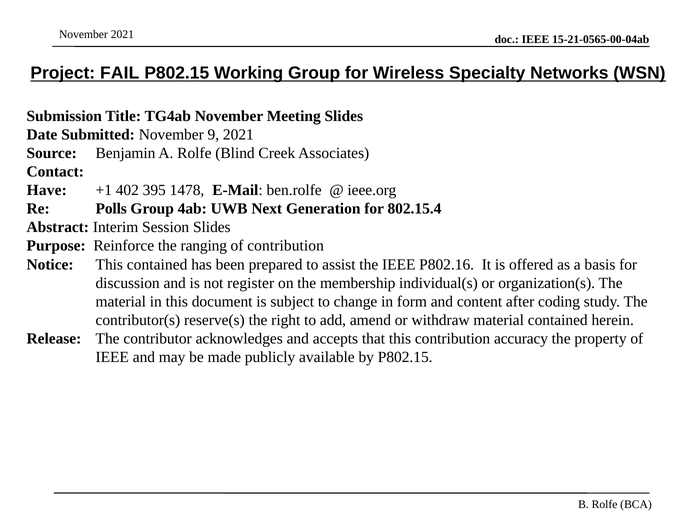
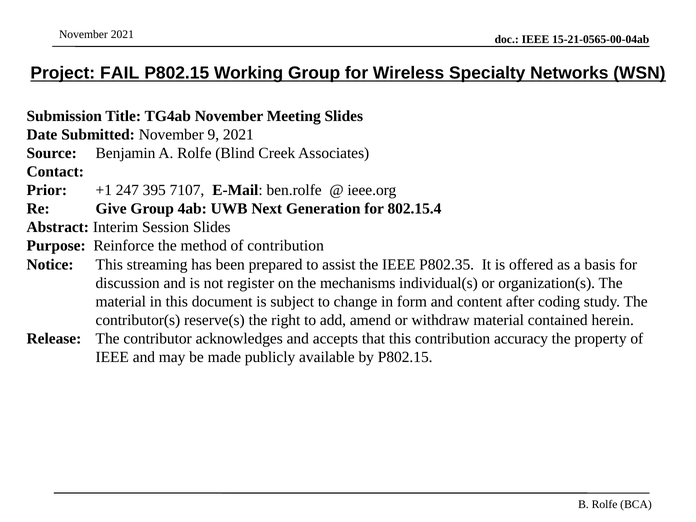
Have: Have -> Prior
402: 402 -> 247
1478: 1478 -> 7107
Polls: Polls -> Give
ranging: ranging -> method
This contained: contained -> streaming
P802.16: P802.16 -> P802.35
membership: membership -> mechanisms
